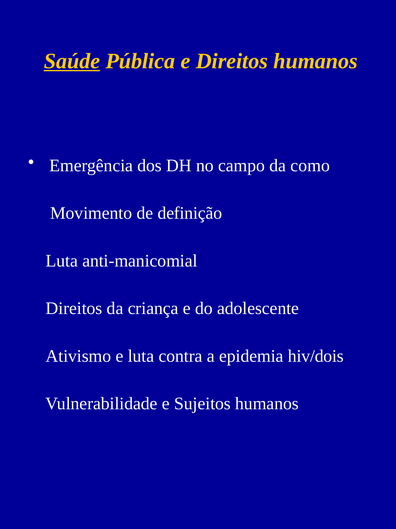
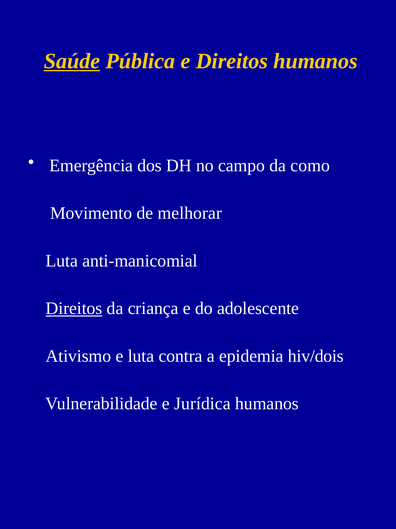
definição: definição -> melhorar
Direitos at (74, 308) underline: none -> present
Sujeitos: Sujeitos -> Jurídica
